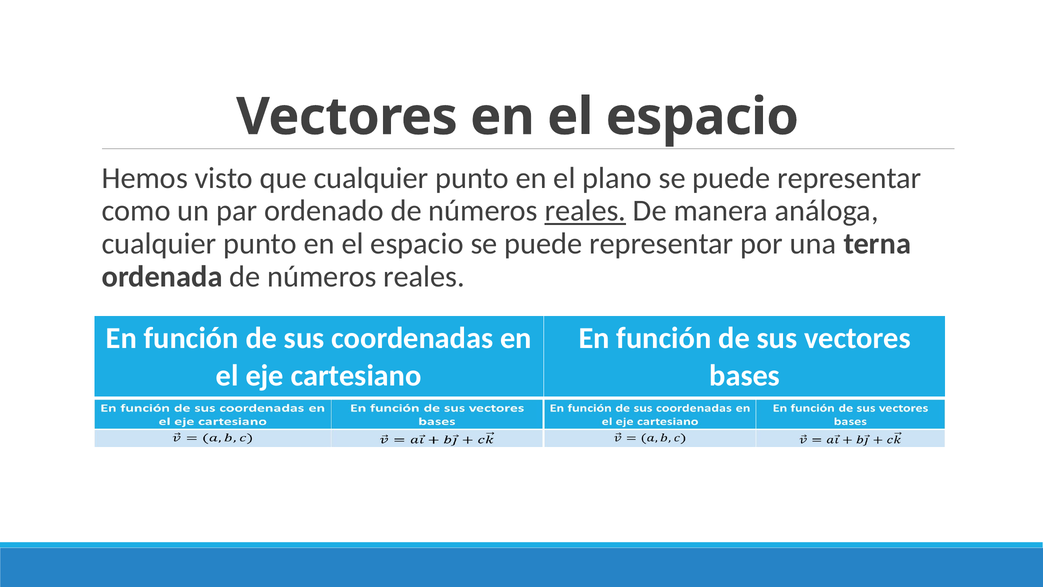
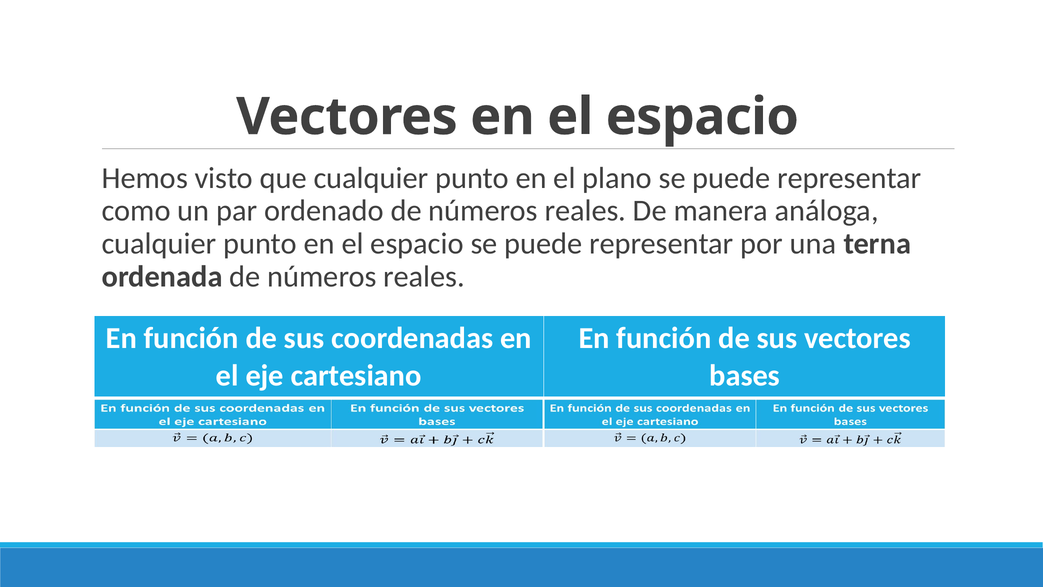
reales at (585, 211) underline: present -> none
